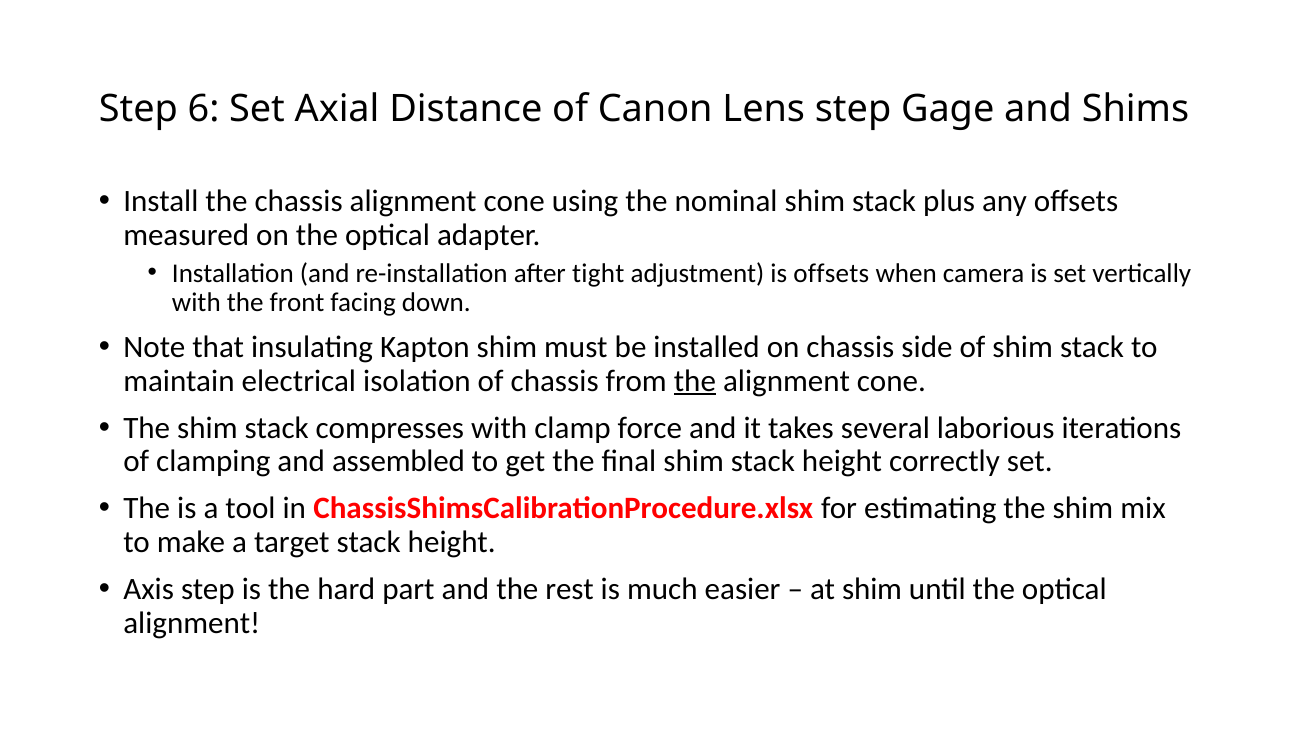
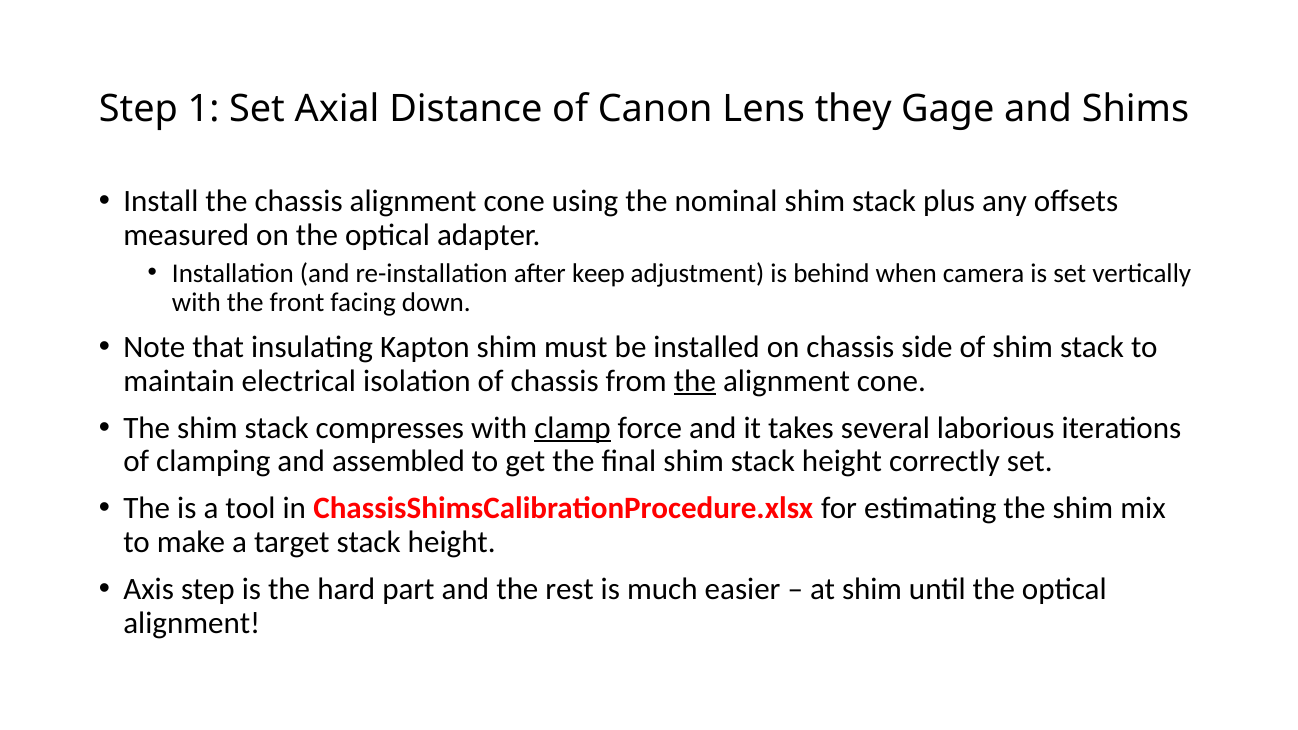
6: 6 -> 1
Lens step: step -> they
tight: tight -> keep
is offsets: offsets -> behind
clamp underline: none -> present
